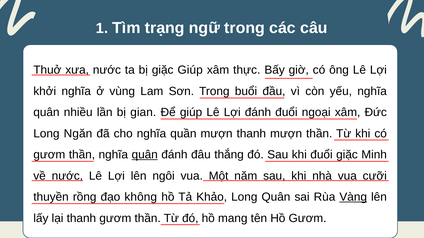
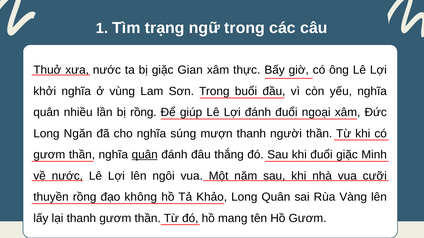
giặc Giúp: Giúp -> Gian
bị gian: gian -> rồng
quần: quần -> súng
thanh mượn: mượn -> người
Vàng underline: present -> none
